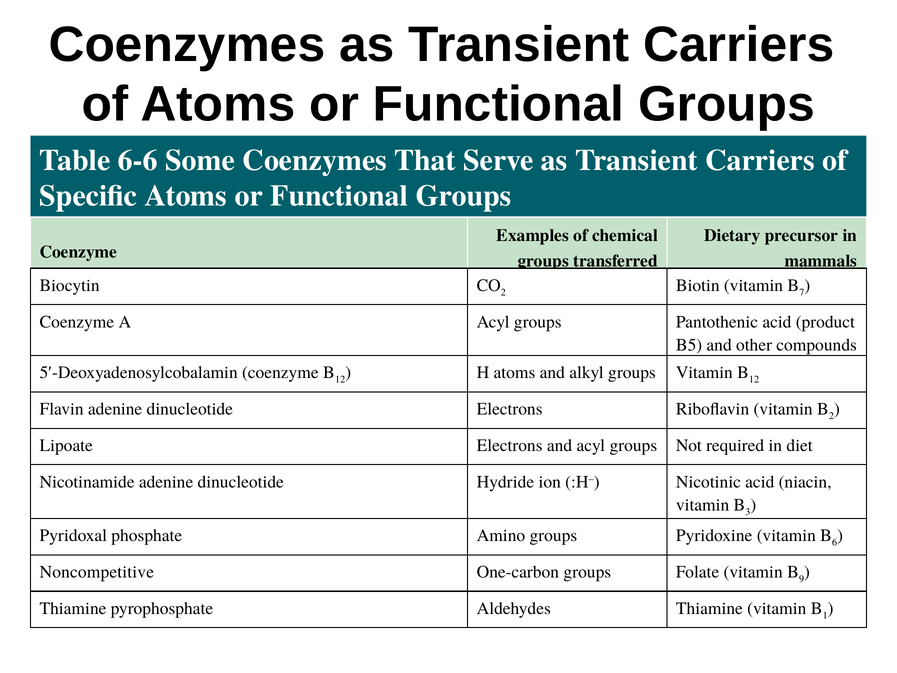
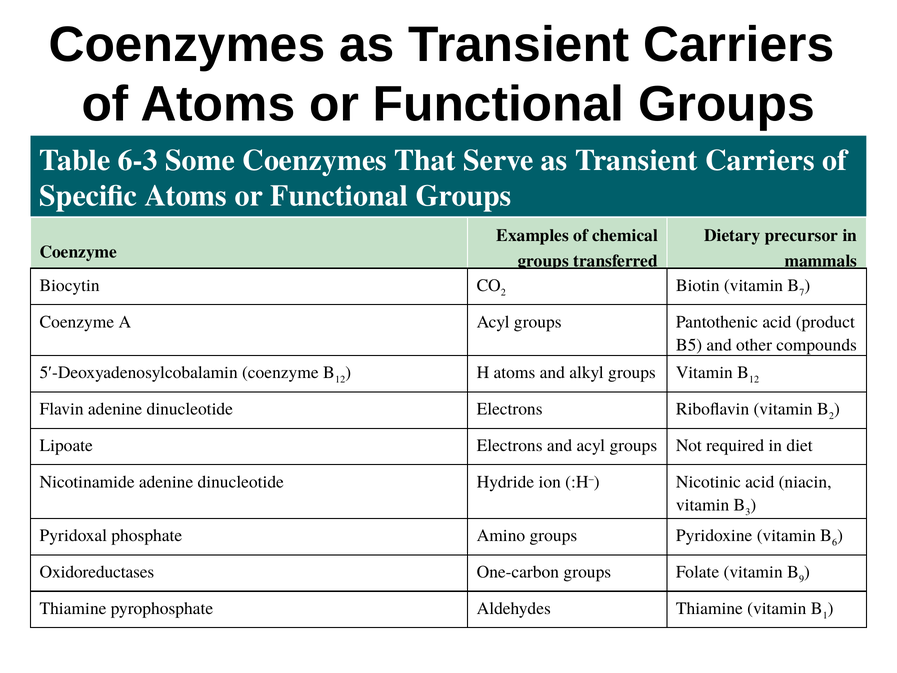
6-6: 6-6 -> 6-3
Noncompetitive: Noncompetitive -> Oxidoreductases
